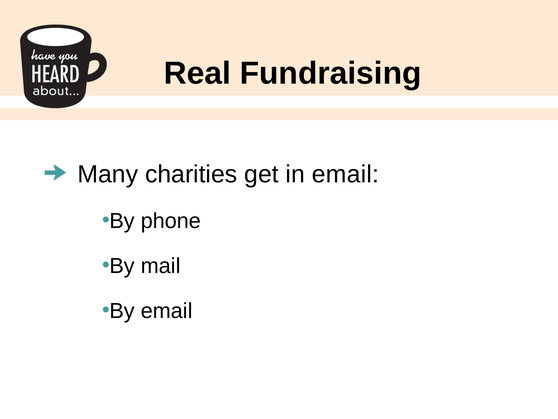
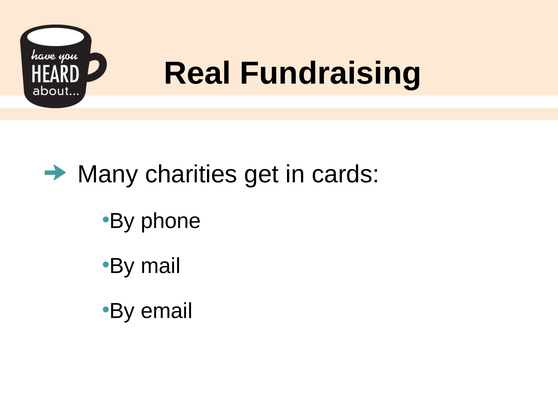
in email: email -> cards
